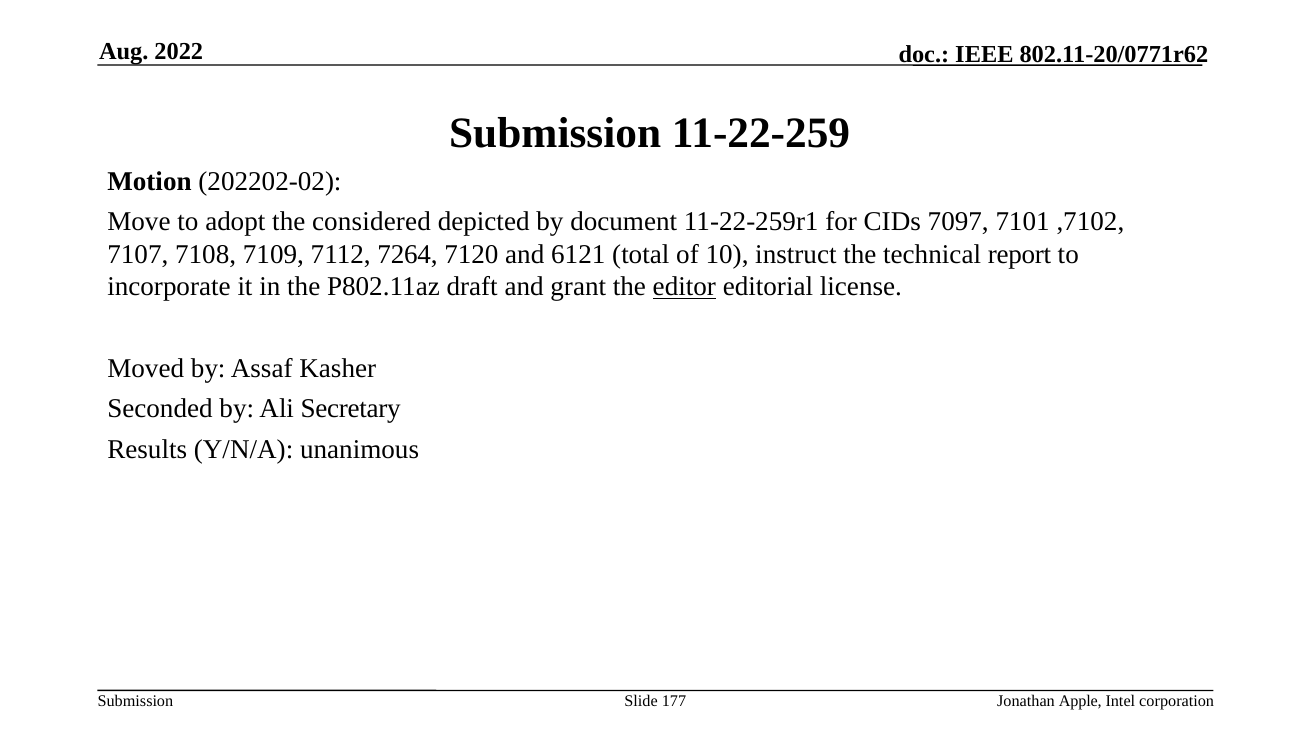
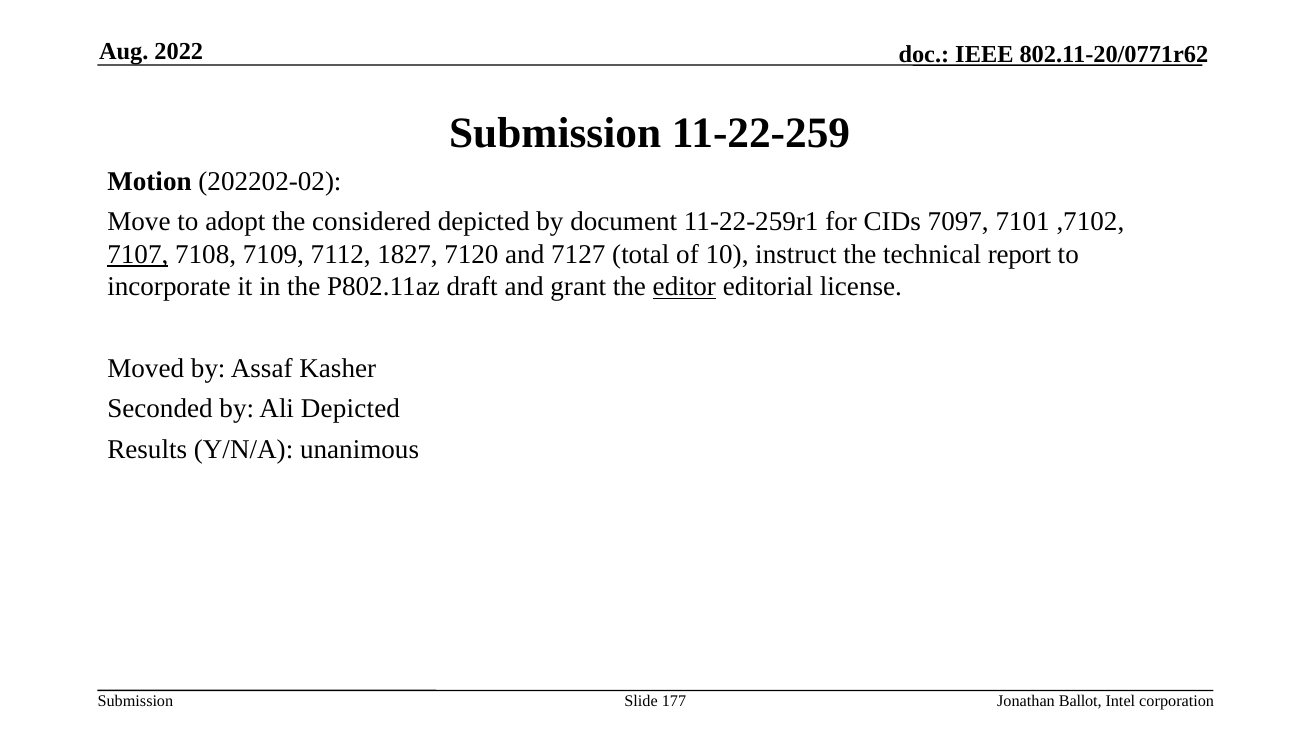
7107 underline: none -> present
7264: 7264 -> 1827
6121: 6121 -> 7127
Ali Secretary: Secretary -> Depicted
Apple: Apple -> Ballot
